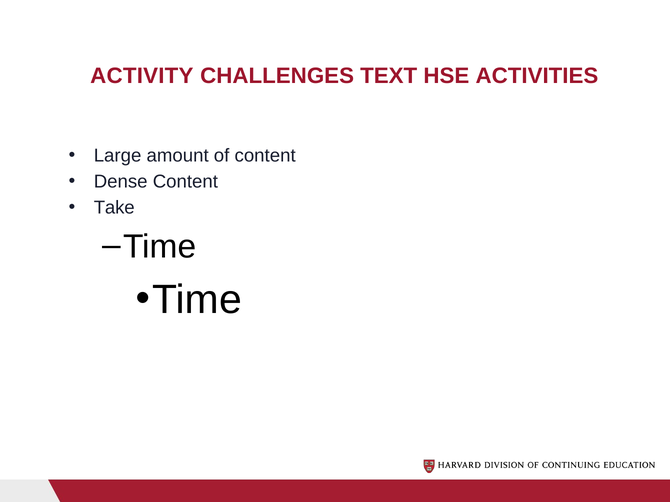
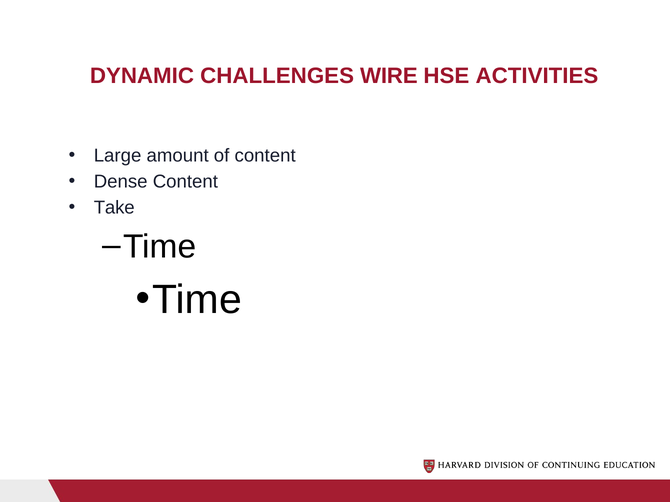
ACTIVITY: ACTIVITY -> DYNAMIC
TEXT: TEXT -> WIRE
